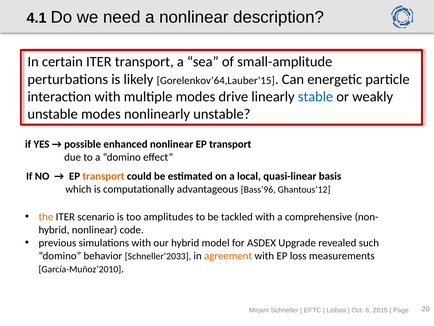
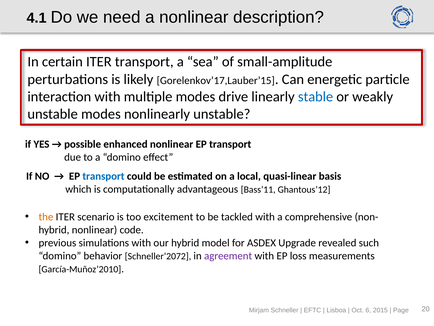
Gorelenkov’64,Lauber’15: Gorelenkov’64,Lauber’15 -> Gorelenkov’17,Lauber’15
transport at (103, 176) colour: orange -> blue
Bass’96: Bass’96 -> Bass’11
amplitudes: amplitudes -> excitement
Schneller’2033: Schneller’2033 -> Schneller’2072
agreement colour: orange -> purple
